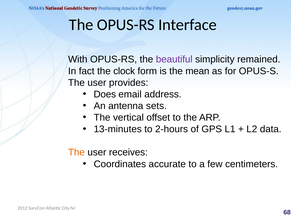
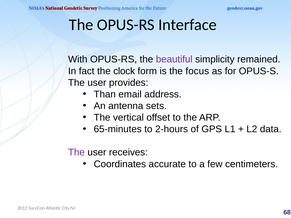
mean: mean -> focus
Does: Does -> Than
13-minutes: 13-minutes -> 65-minutes
The at (76, 153) colour: orange -> purple
